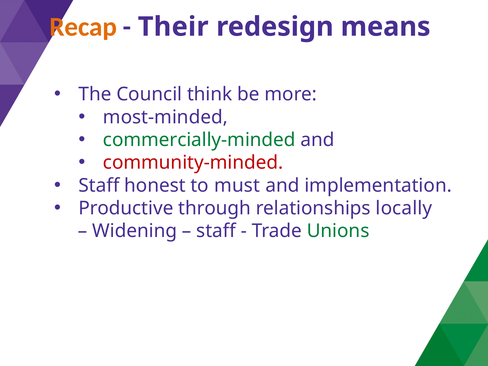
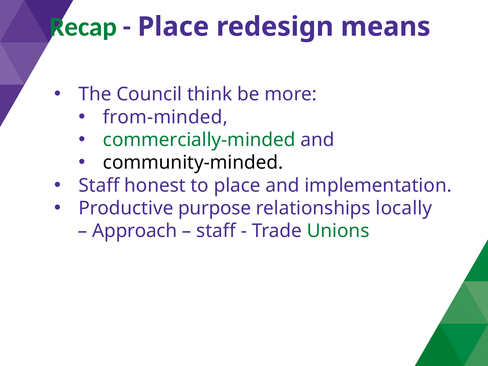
Recap colour: orange -> green
Their at (173, 27): Their -> Place
most-minded: most-minded -> from-minded
community-minded colour: red -> black
to must: must -> place
through: through -> purpose
Widening: Widening -> Approach
